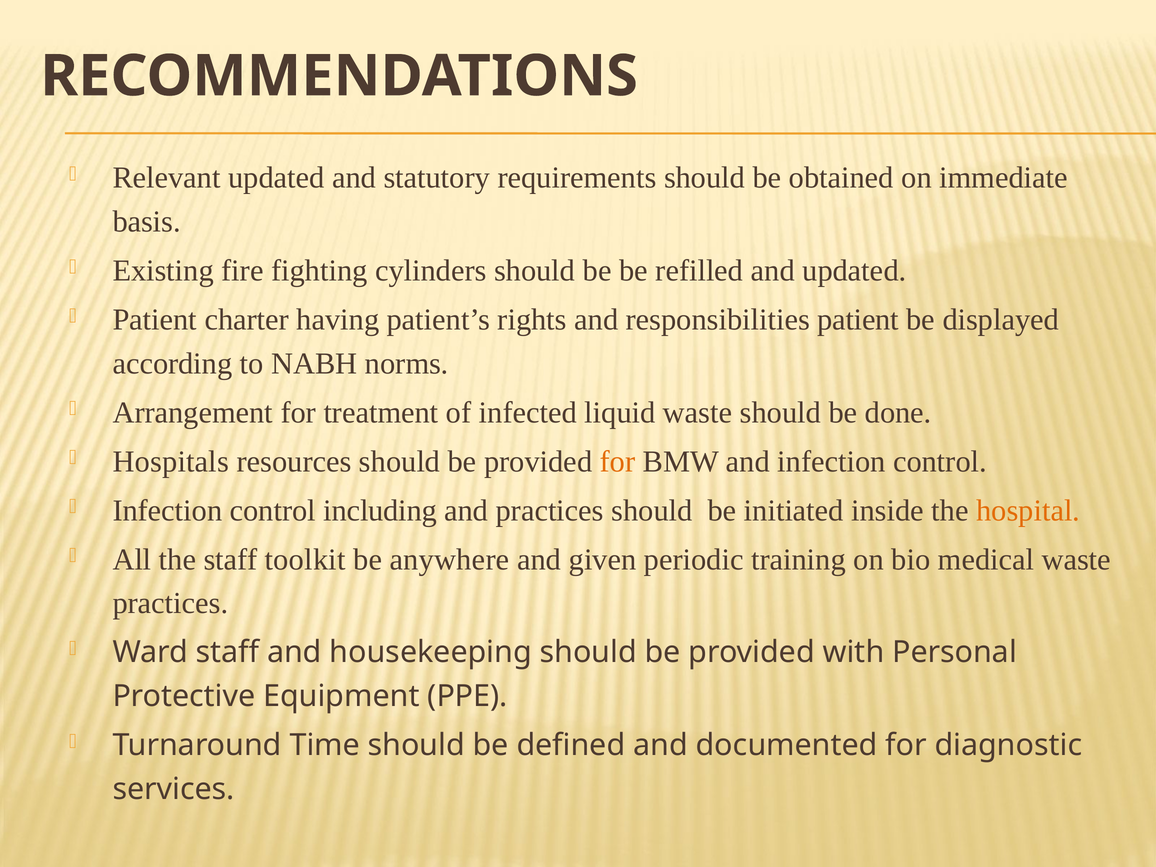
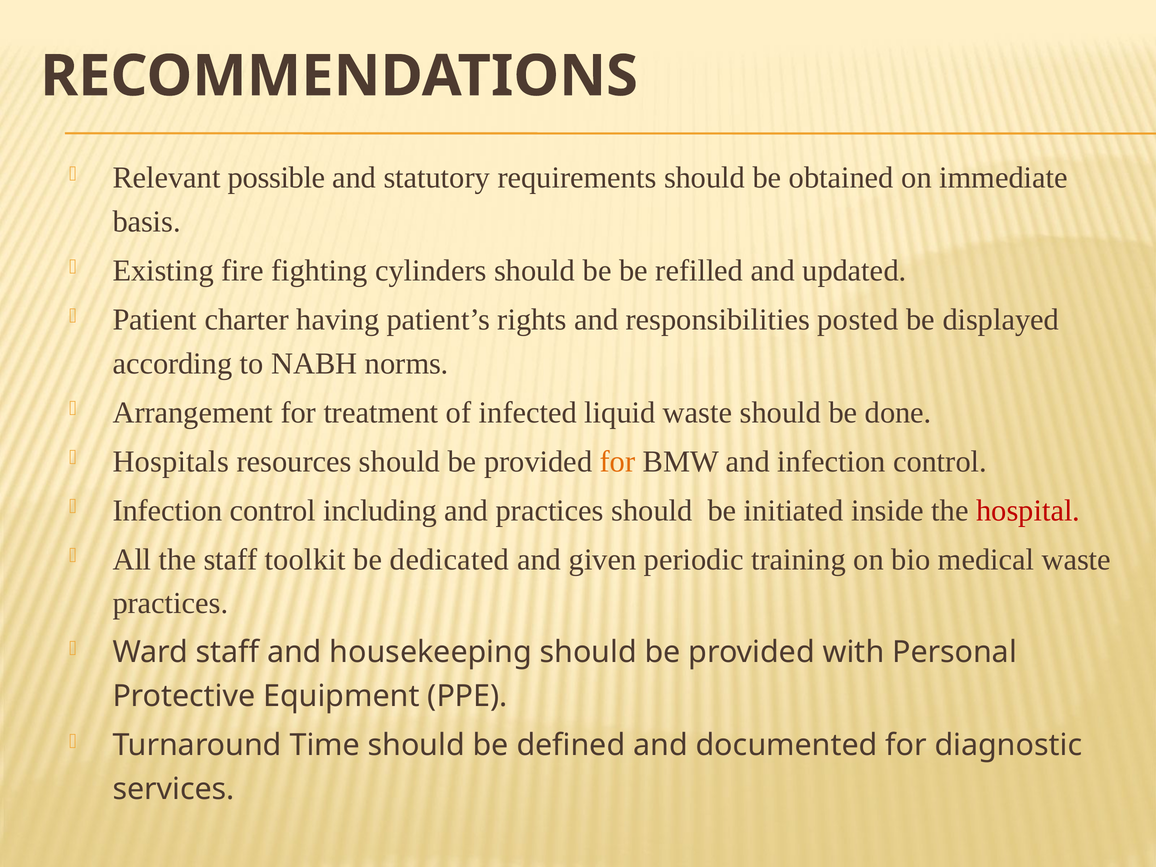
Relevant updated: updated -> possible
responsibilities patient: patient -> posted
hospital colour: orange -> red
anywhere: anywhere -> dedicated
